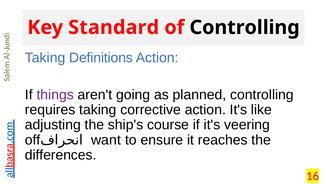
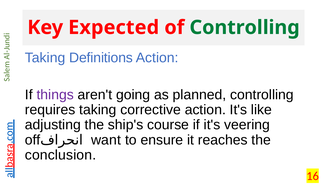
Standard: Standard -> Expected
Controlling at (245, 27) colour: black -> green
differences: differences -> conclusion
